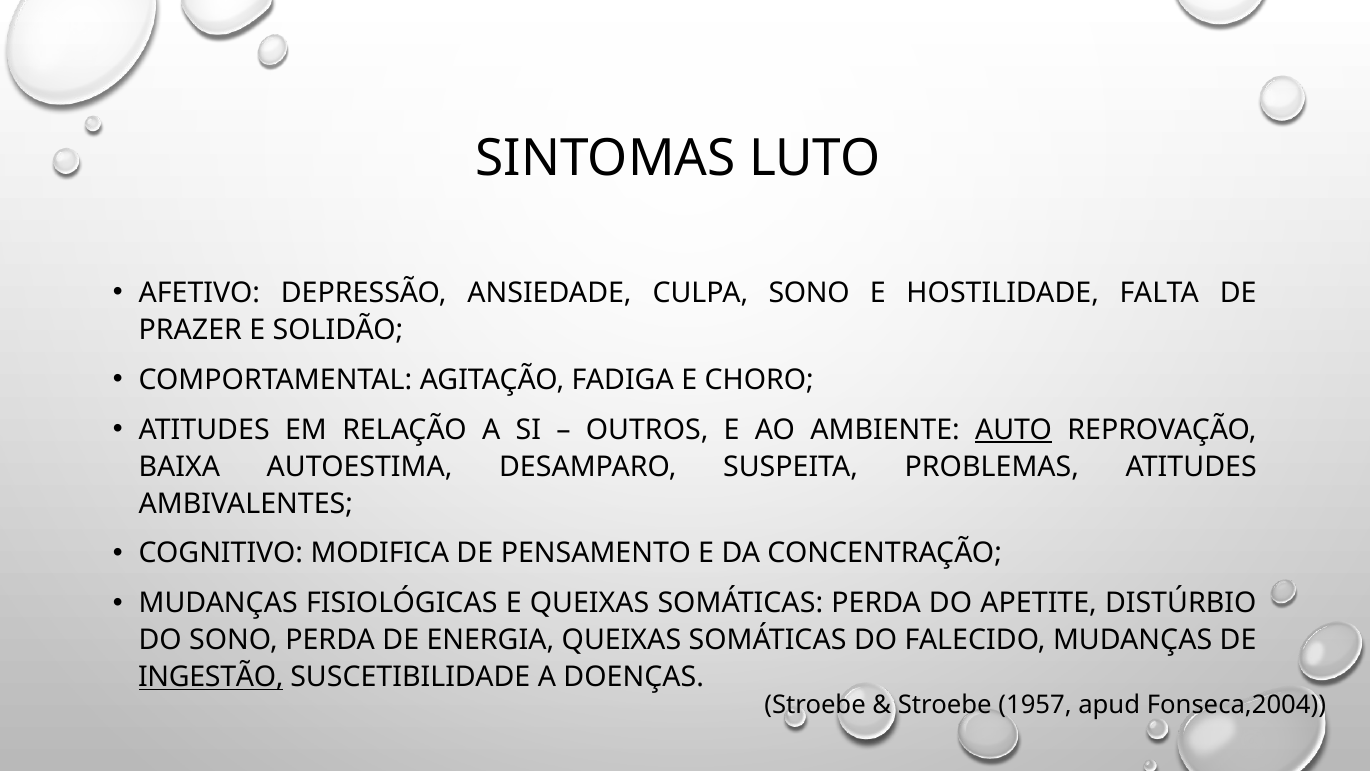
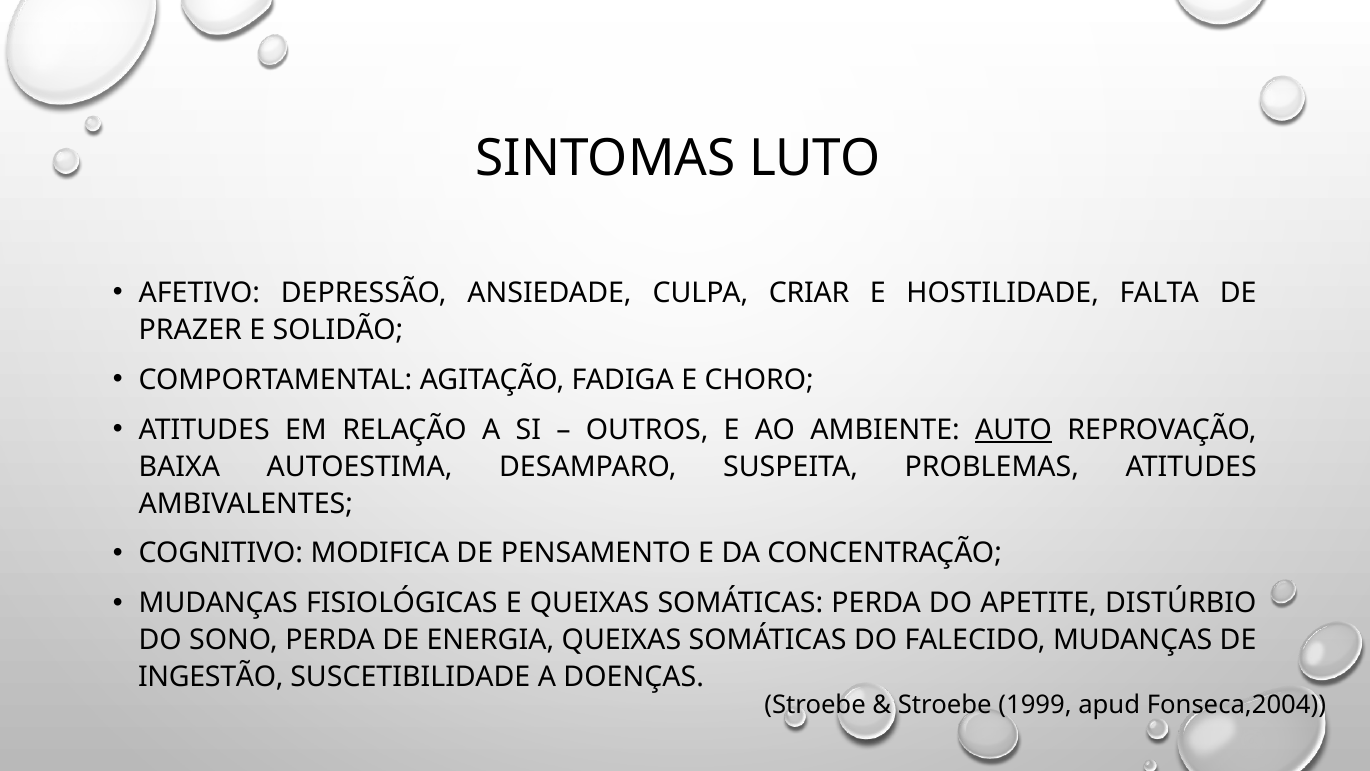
CULPA SONO: SONO -> CRIAR
INGESTÃO underline: present -> none
1957: 1957 -> 1999
